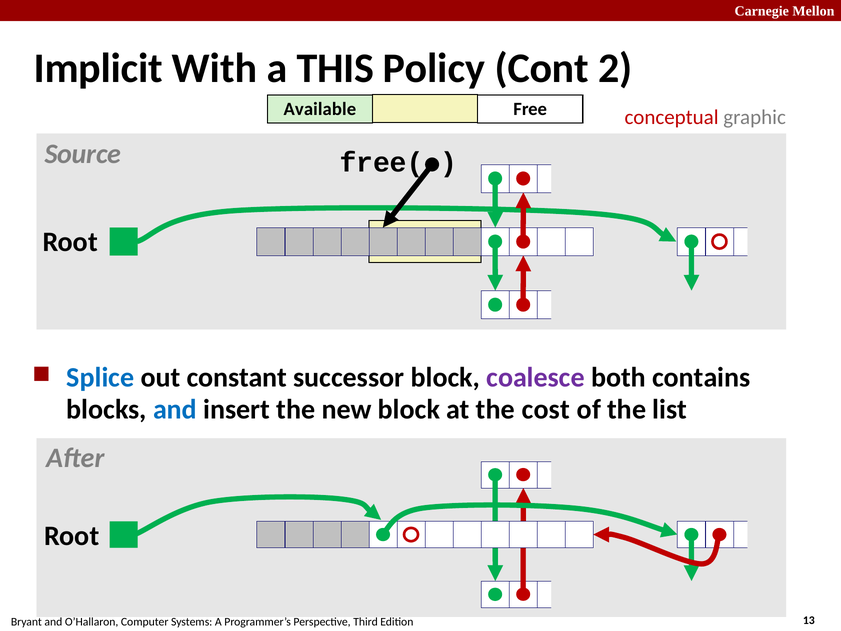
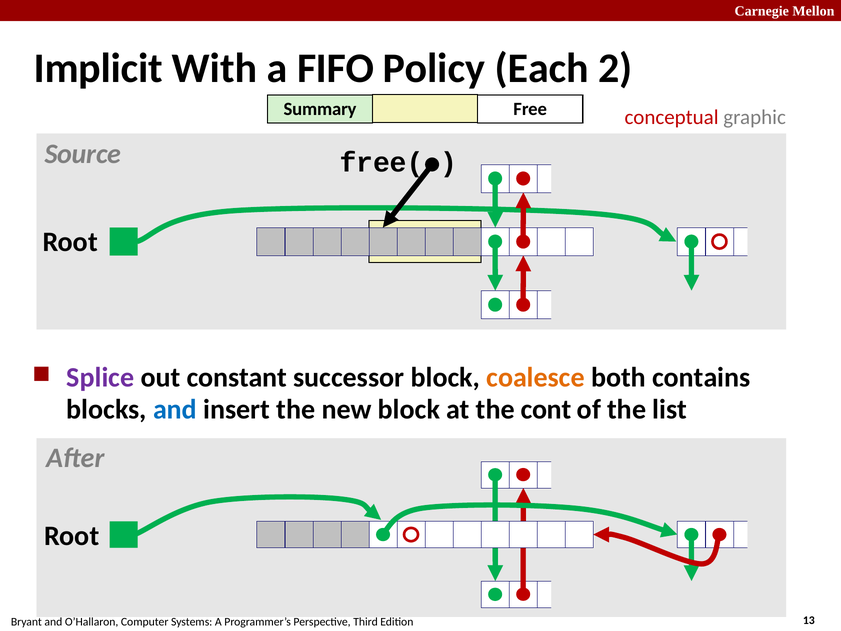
THIS: THIS -> FIFO
Cont: Cont -> Each
Available: Available -> Summary
Splice colour: blue -> purple
coalesce colour: purple -> orange
cost: cost -> cont
